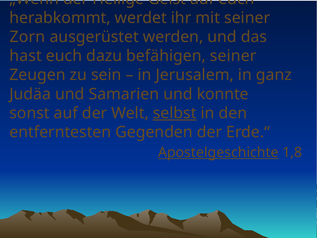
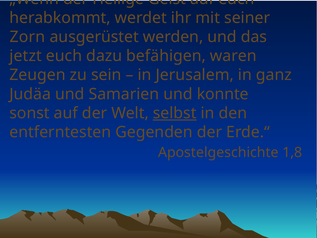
hast: hast -> jetzt
befähigen seiner: seiner -> waren
Apostelgeschichte underline: present -> none
